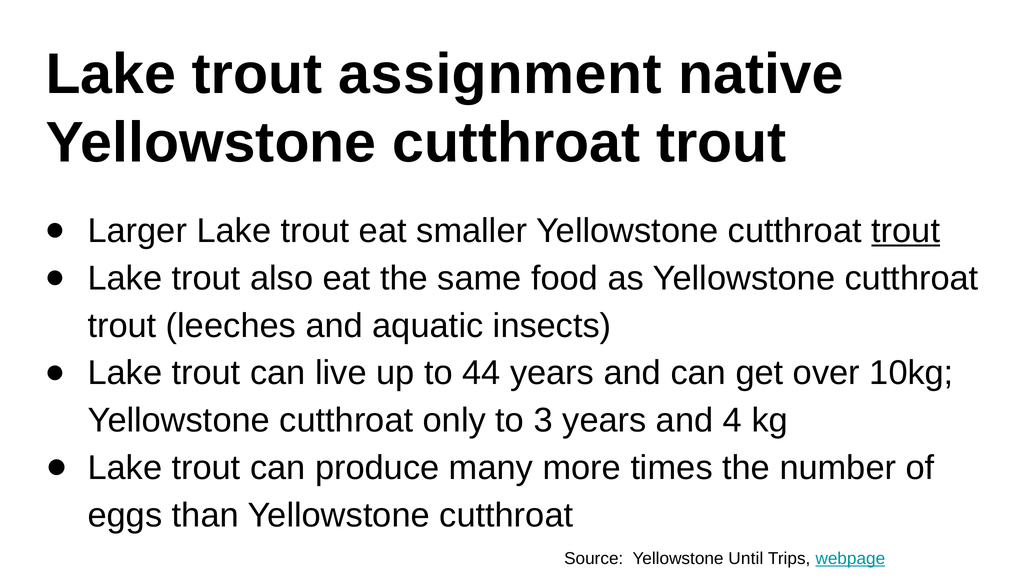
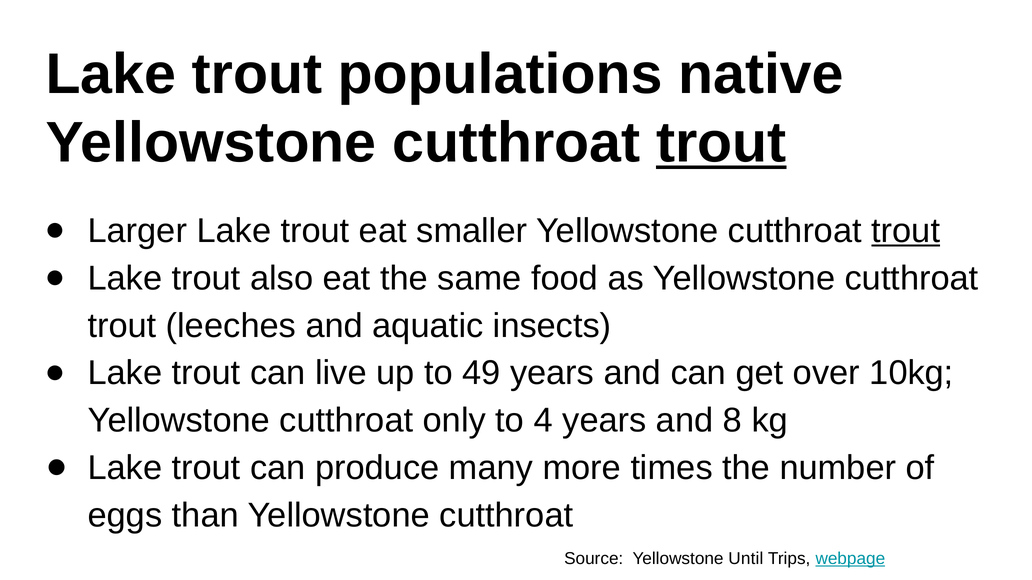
assignment: assignment -> populations
trout at (721, 143) underline: none -> present
44: 44 -> 49
3: 3 -> 4
4: 4 -> 8
